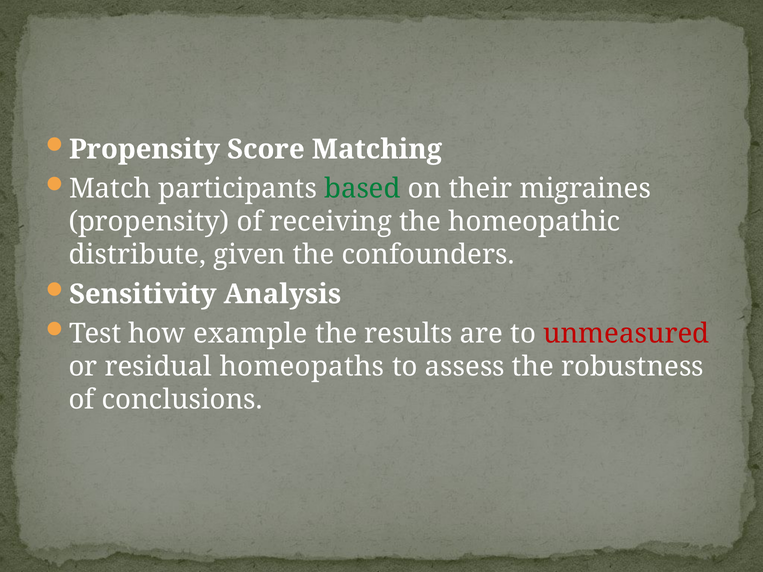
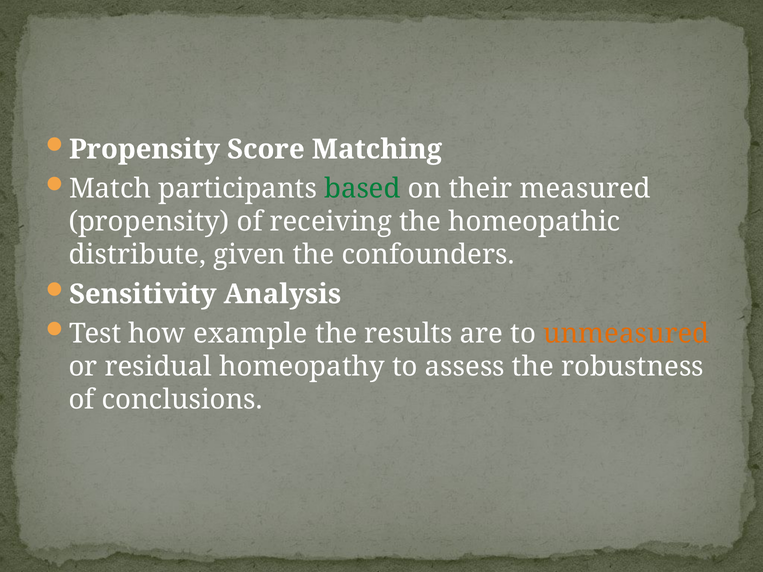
migraines: migraines -> measured
unmeasured colour: red -> orange
homeopaths: homeopaths -> homeopathy
